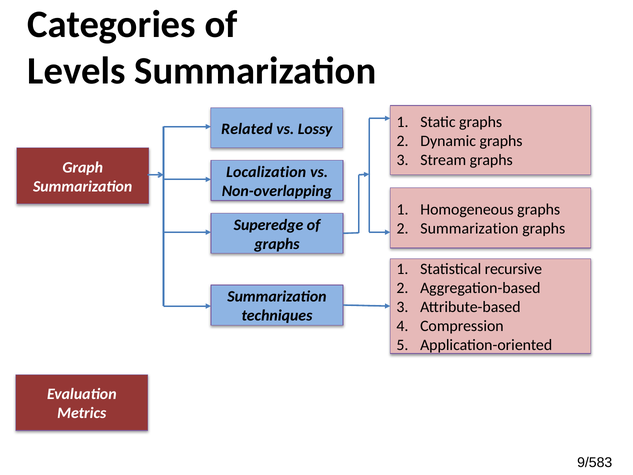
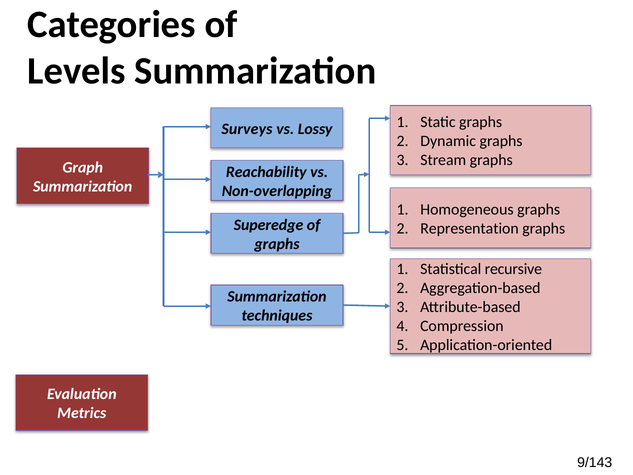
Related: Related -> Surveys
Localization: Localization -> Reachability
Summarization at (469, 228): Summarization -> Representation
9/583: 9/583 -> 9/143
